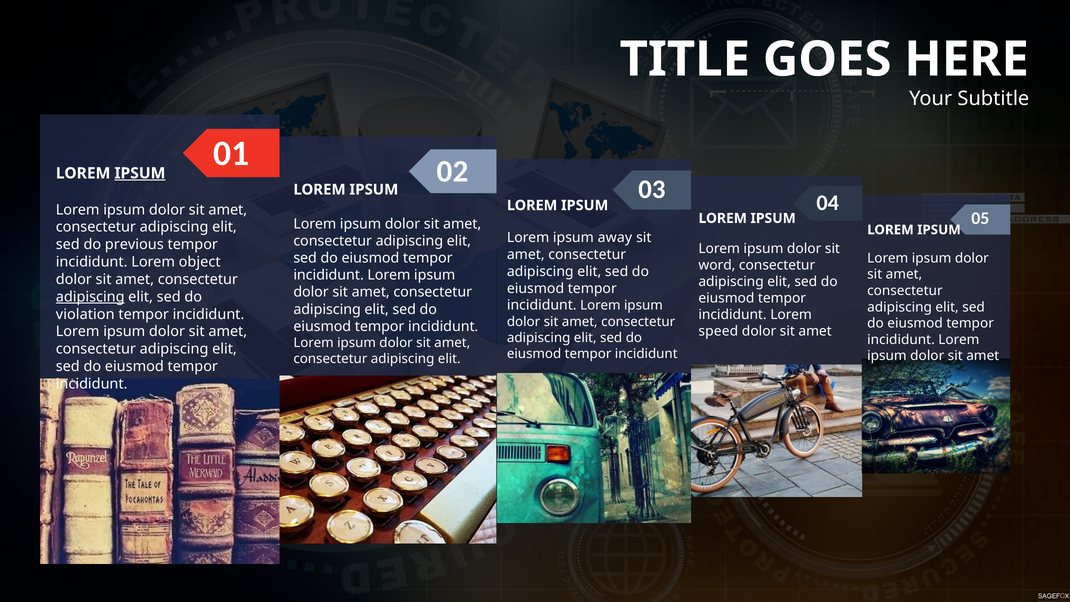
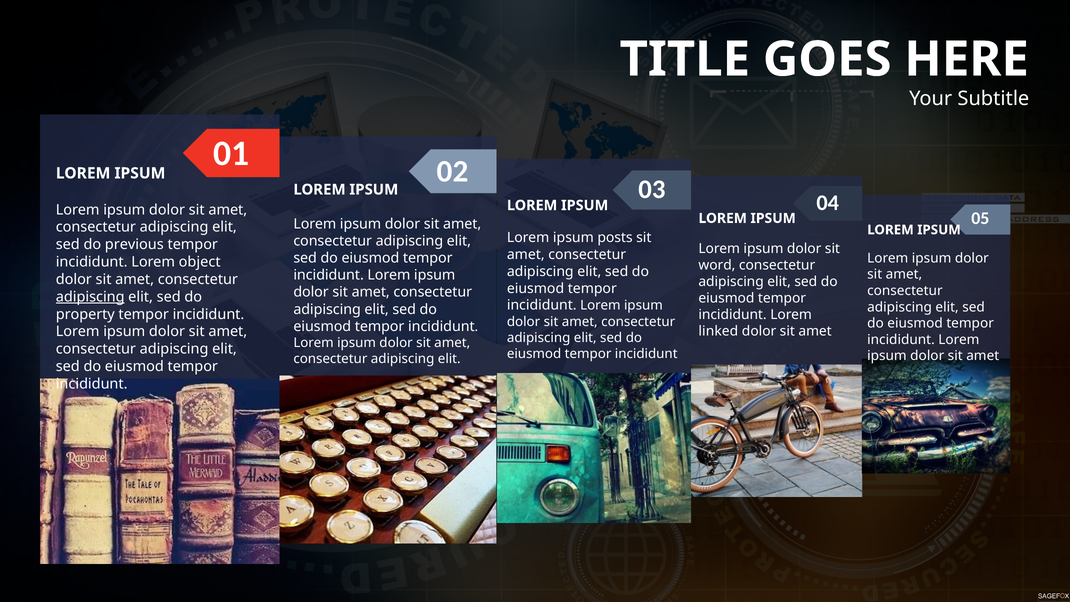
IPSUM at (140, 173) underline: present -> none
away: away -> posts
violation: violation -> property
speed: speed -> linked
